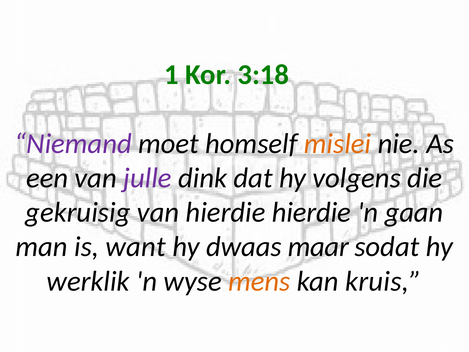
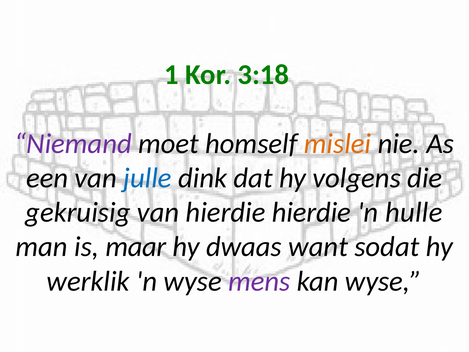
julle colour: purple -> blue
gaan: gaan -> hulle
want: want -> maar
maar: maar -> want
mens colour: orange -> purple
kan kruis: kruis -> wyse
